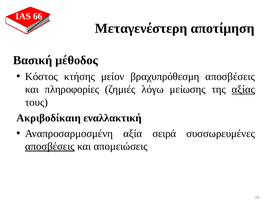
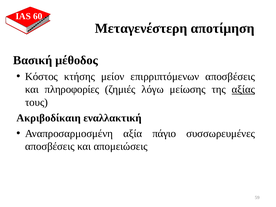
66: 66 -> 60
βραχυπρόθεσμη: βραχυπρόθεσμη -> επιρριπτόμενων
σειρά: σειρά -> πάγιο
αποσβέσεις at (50, 146) underline: present -> none
